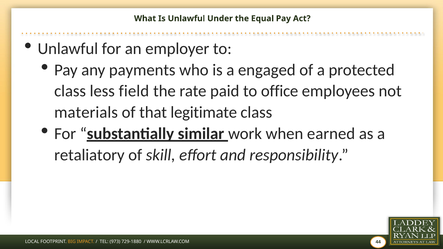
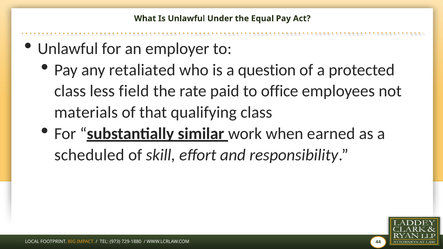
payments: payments -> retaliated
engaged: engaged -> question
legitimate: legitimate -> qualifying
retaliatory: retaliatory -> scheduled
